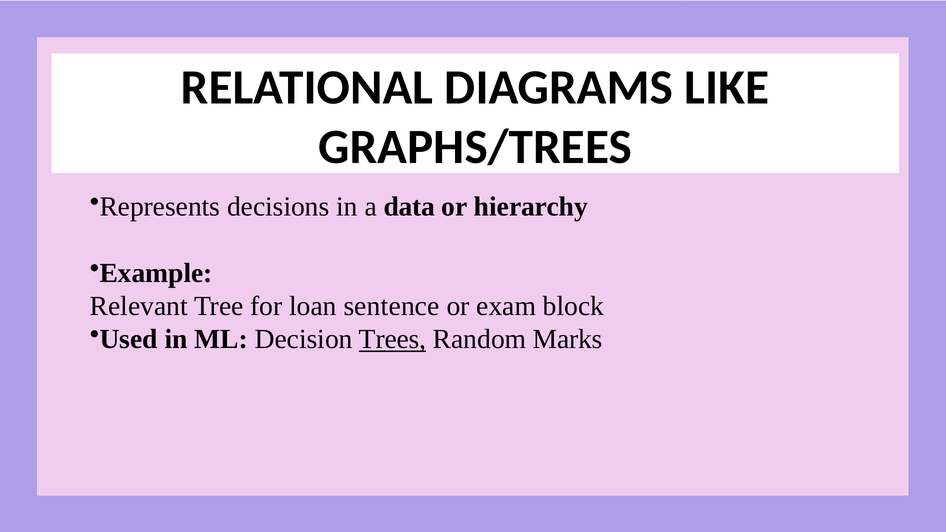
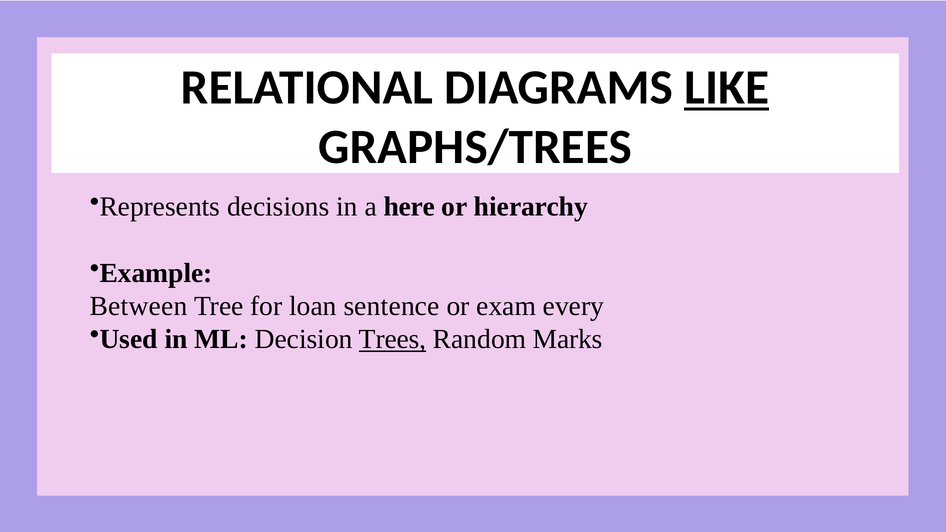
LIKE underline: none -> present
data: data -> here
Relevant: Relevant -> Between
block: block -> every
